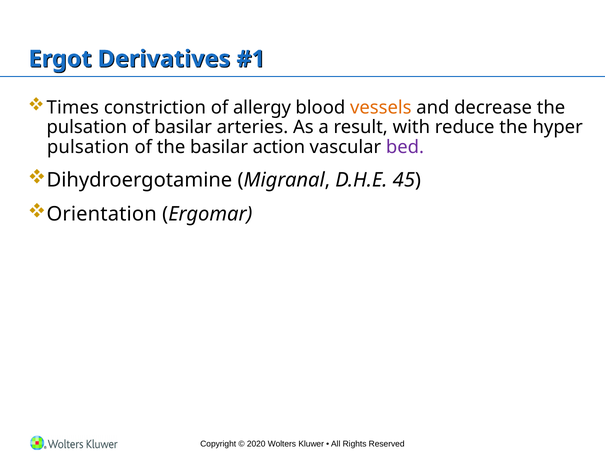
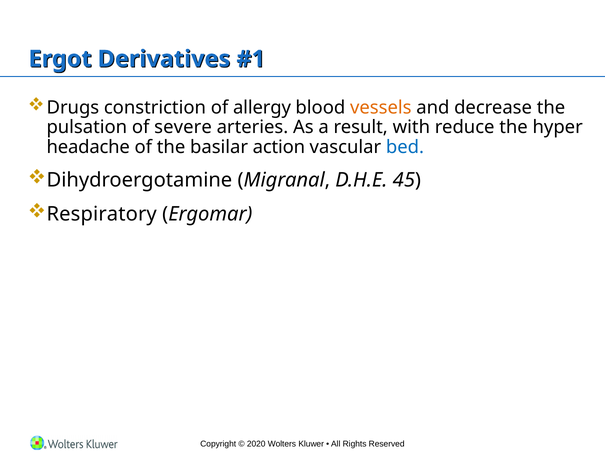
Times: Times -> Drugs
of basilar: basilar -> severe
pulsation at (88, 148): pulsation -> headache
bed colour: purple -> blue
Orientation: Orientation -> Respiratory
